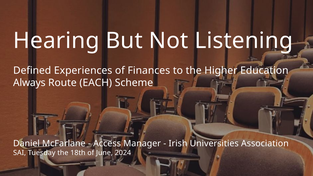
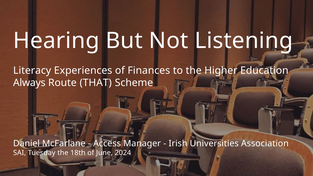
Defined: Defined -> Literacy
EACH: EACH -> THAT
